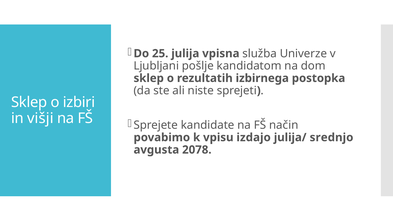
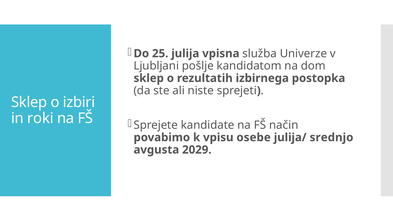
višji: višji -> roki
izdajo: izdajo -> osebe
2078: 2078 -> 2029
